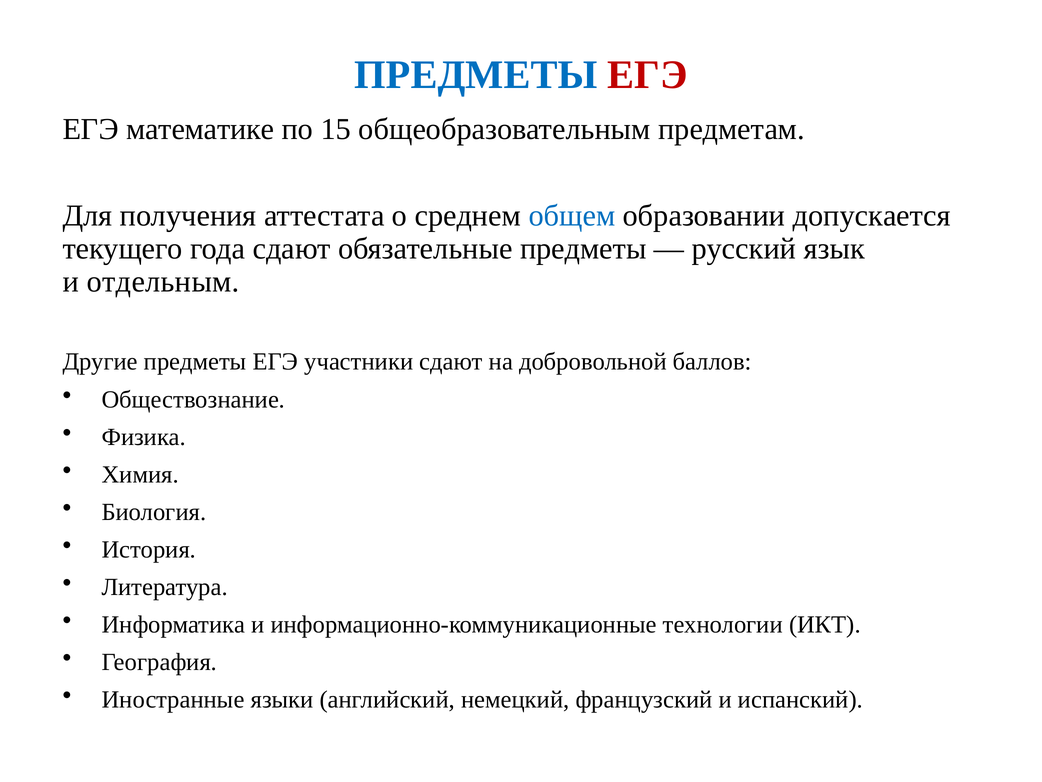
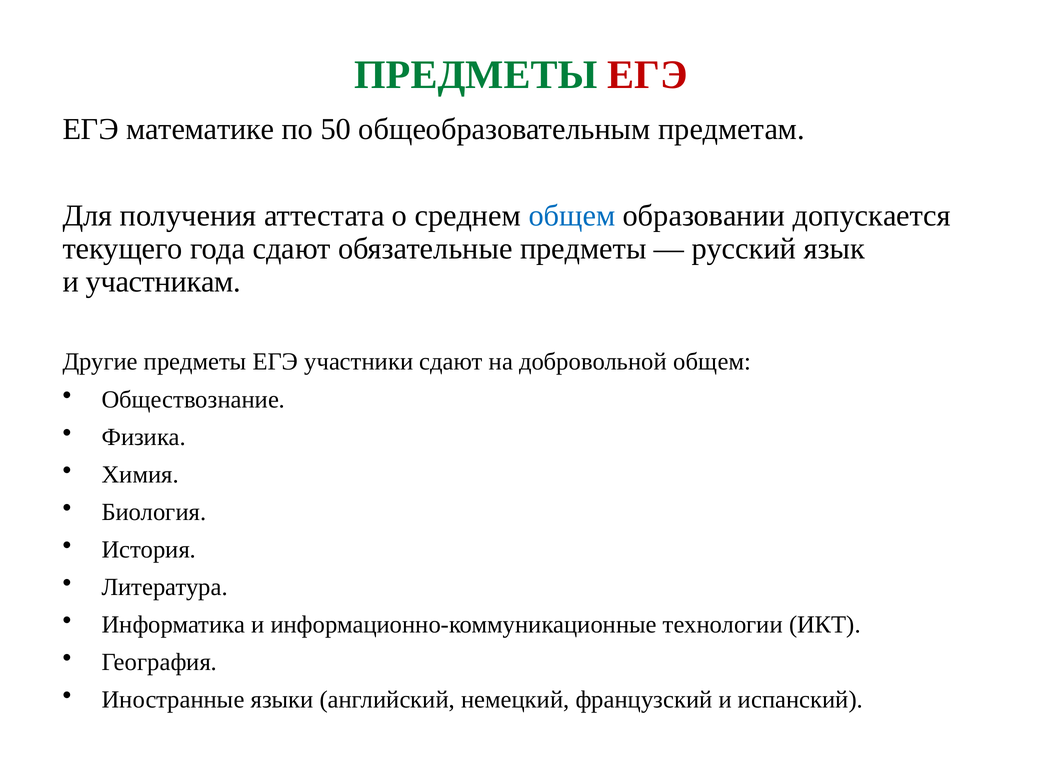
ПРЕДМЕТЫ at (476, 75) colour: blue -> green
15: 15 -> 50
отдельным: отдельным -> участникам
добровольной баллов: баллов -> общем
